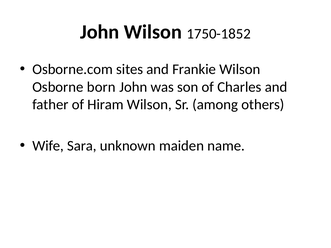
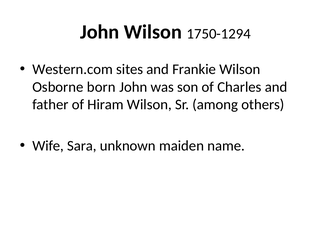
1750-1852: 1750-1852 -> 1750-1294
Osborne.com: Osborne.com -> Western.com
